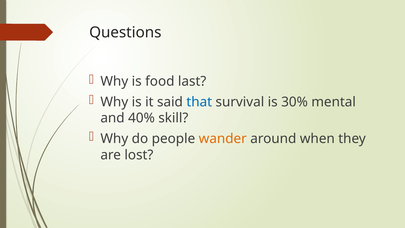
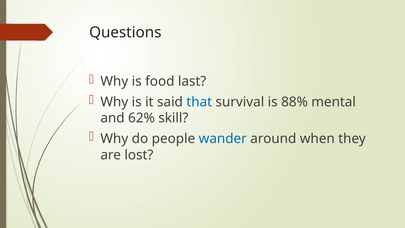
30%: 30% -> 88%
40%: 40% -> 62%
wander colour: orange -> blue
